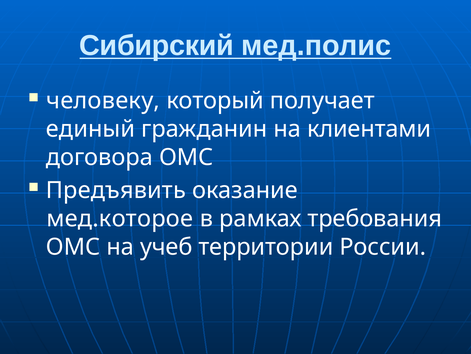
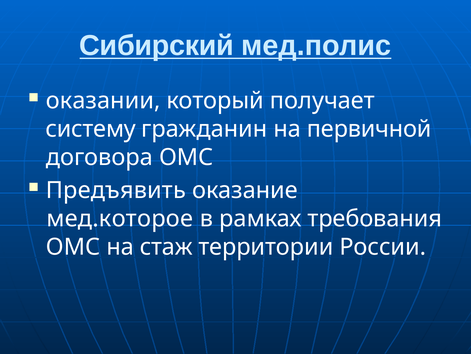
человеку: человеку -> оказании
единый: единый -> систему
клиентами: клиентами -> первичной
учеб: учеб -> стаж
